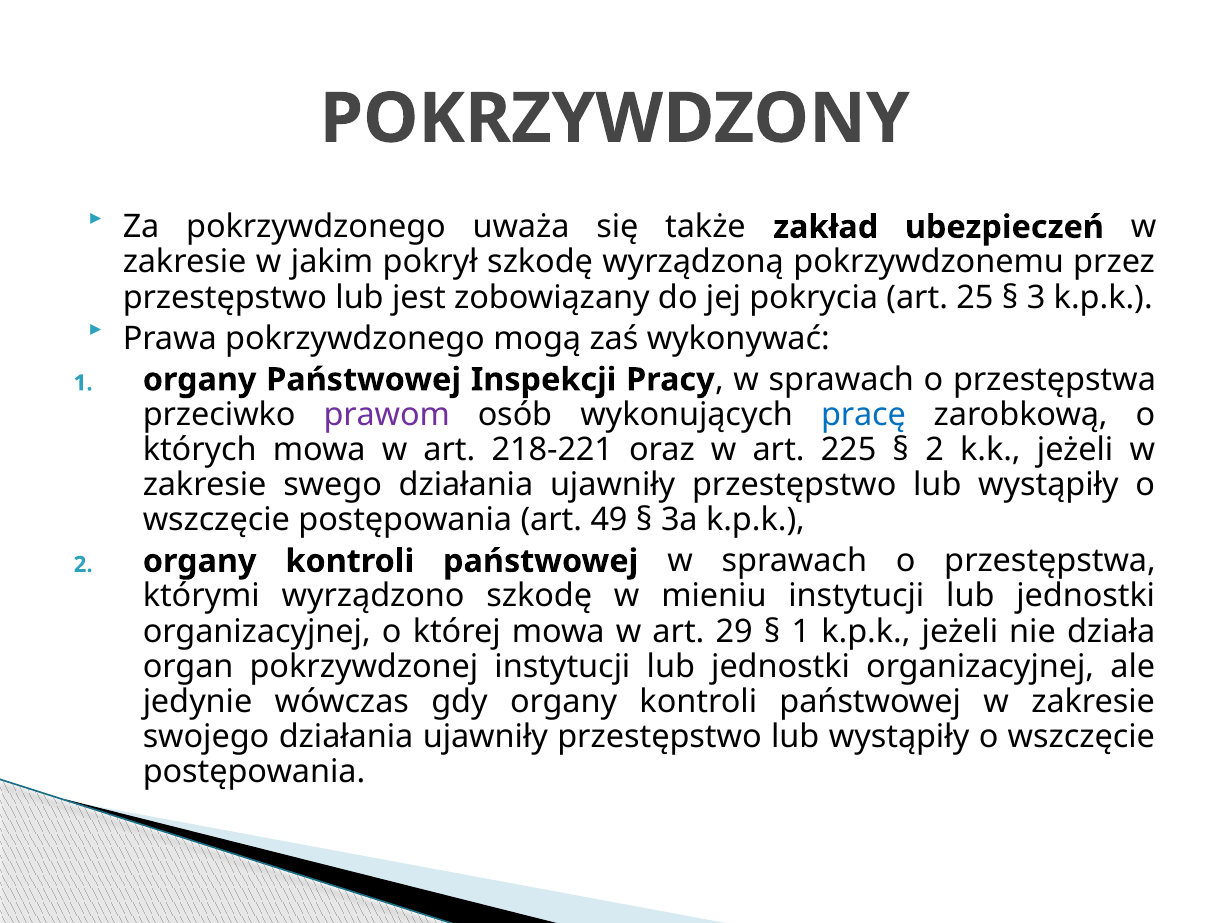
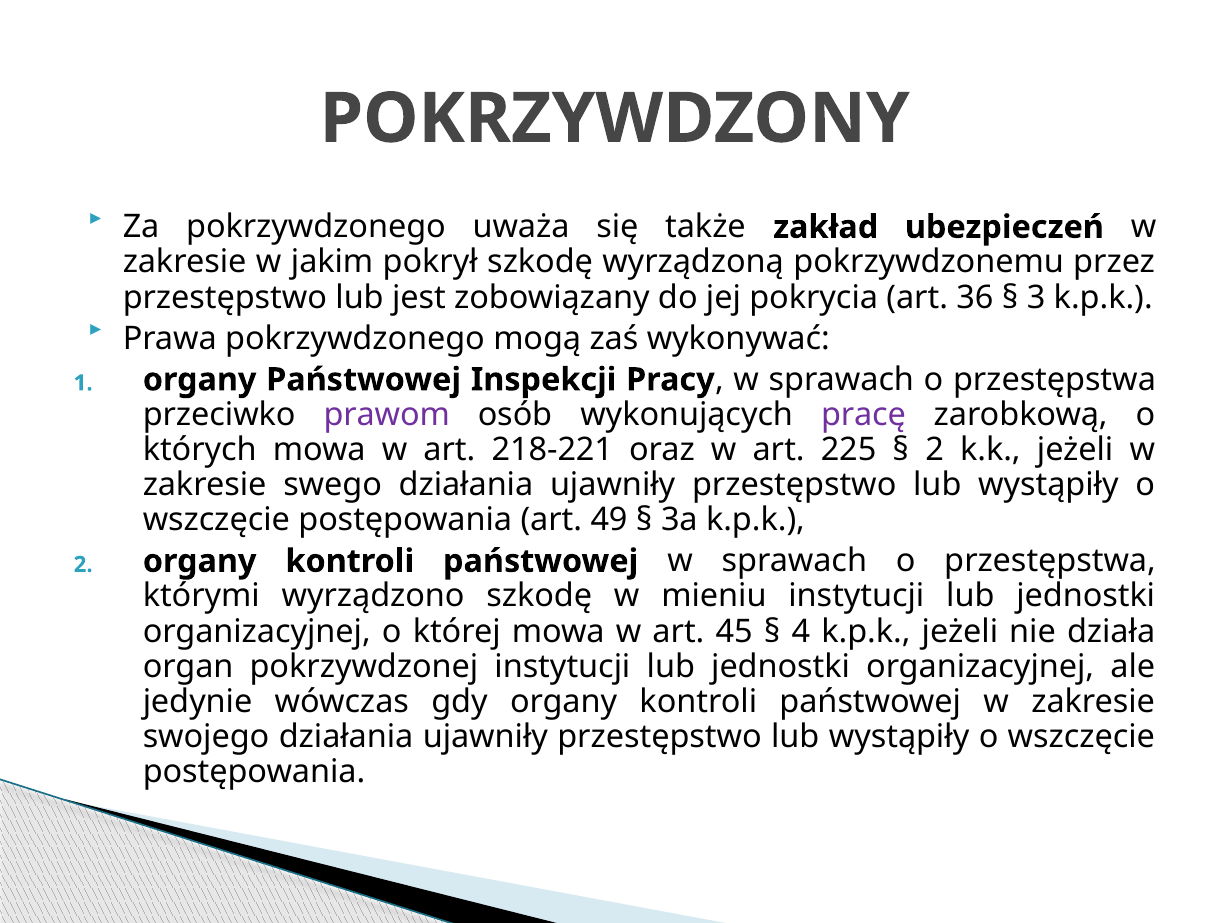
25: 25 -> 36
pracę colour: blue -> purple
29: 29 -> 45
1 at (801, 631): 1 -> 4
